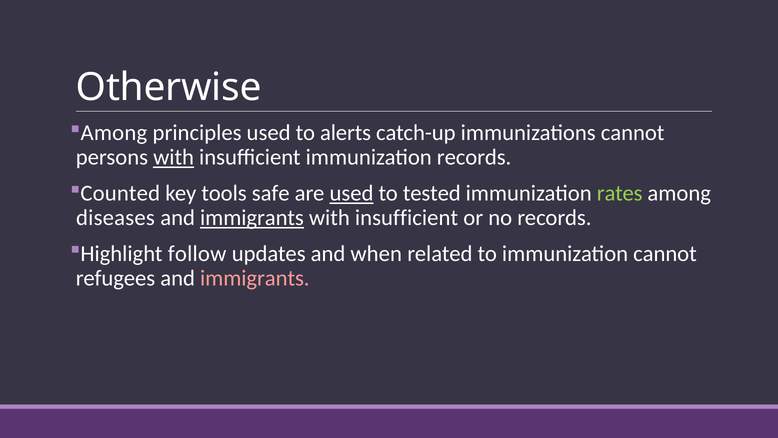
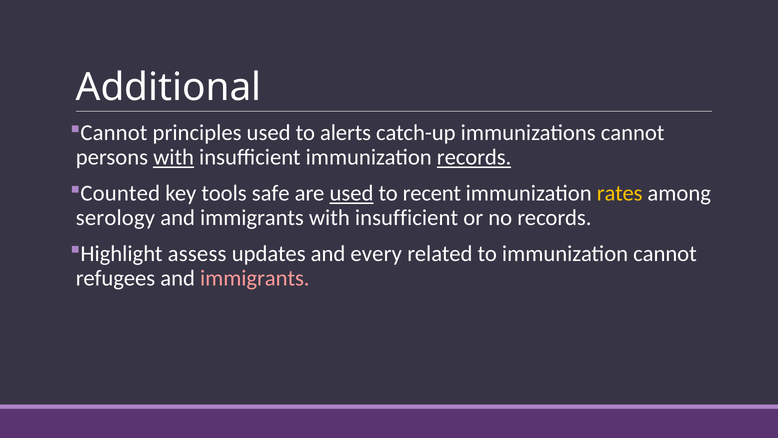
Otherwise: Otherwise -> Additional
Among at (114, 133): Among -> Cannot
records at (474, 157) underline: none -> present
tested: tested -> recent
rates colour: light green -> yellow
diseases: diseases -> serology
immigrants at (252, 218) underline: present -> none
follow: follow -> assess
when: when -> every
